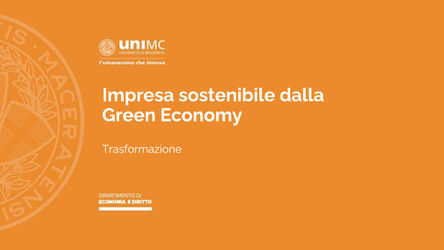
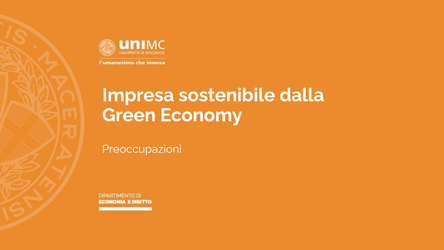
Trasformazione: Trasformazione -> Preoccupazioni
